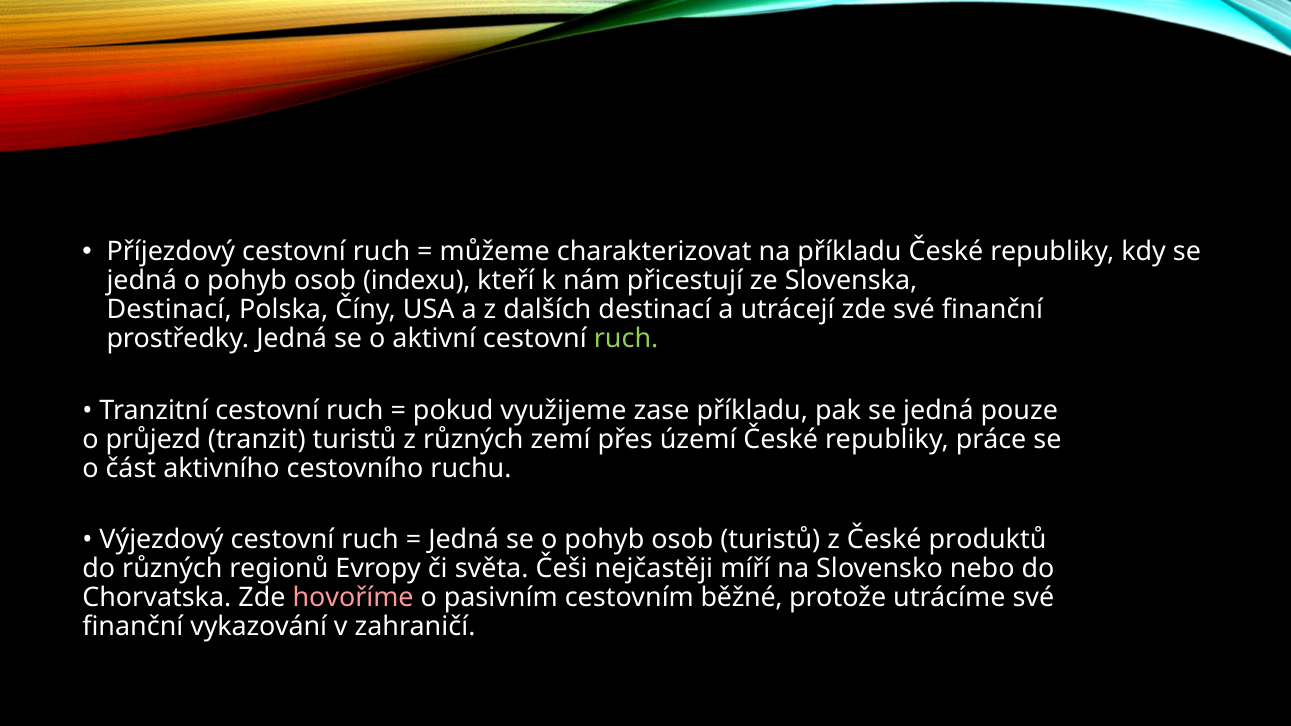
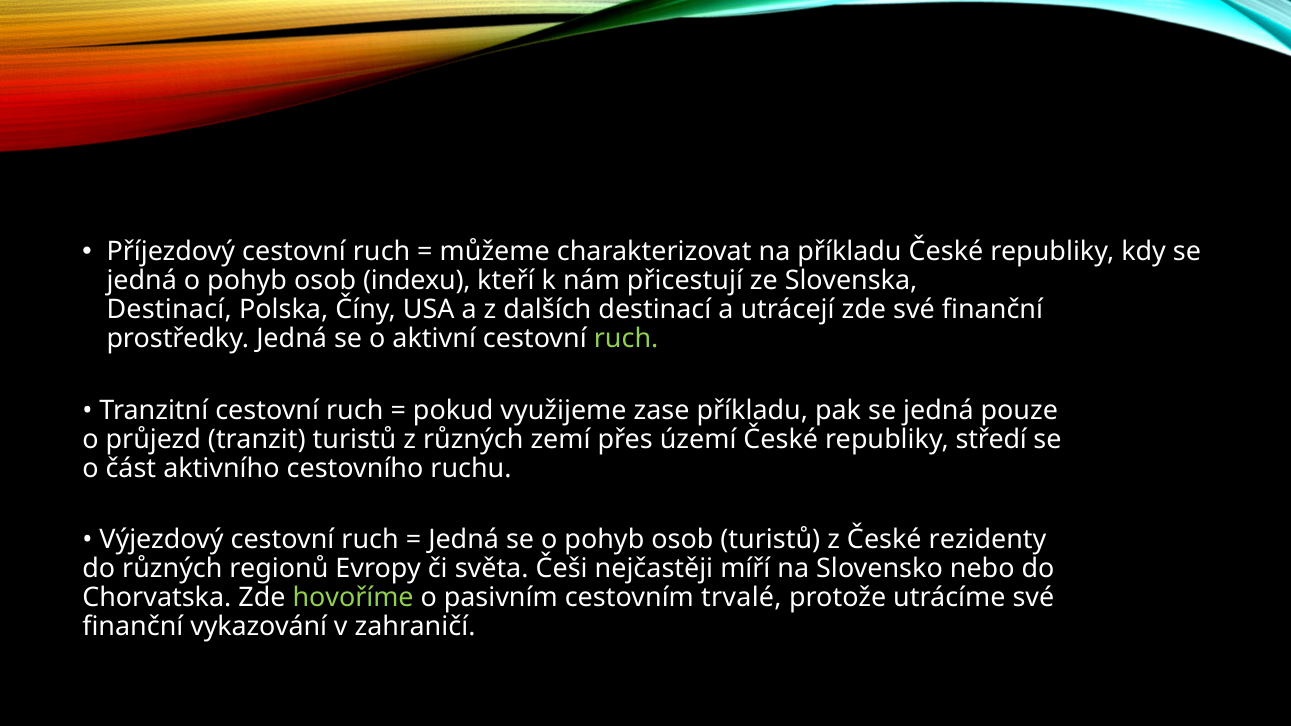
práce: práce -> středí
produktů: produktů -> rezidenty
hovoříme colour: pink -> light green
běžné: běžné -> trvalé
